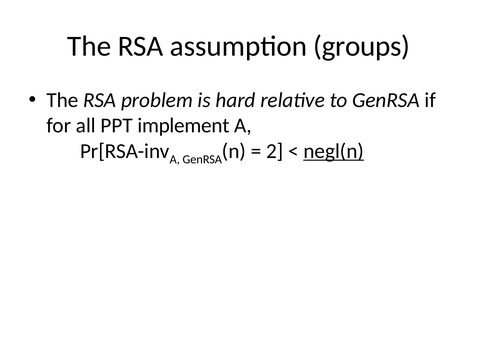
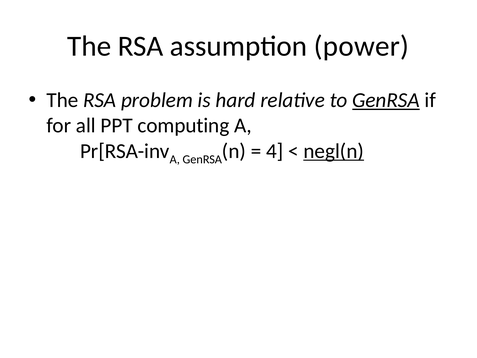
groups: groups -> power
GenRSA at (386, 100) underline: none -> present
implement: implement -> computing
2: 2 -> 4
